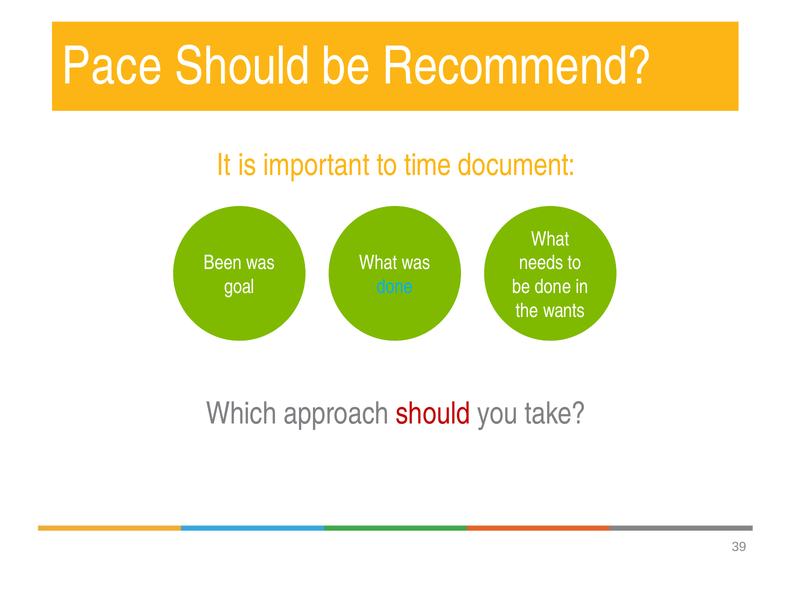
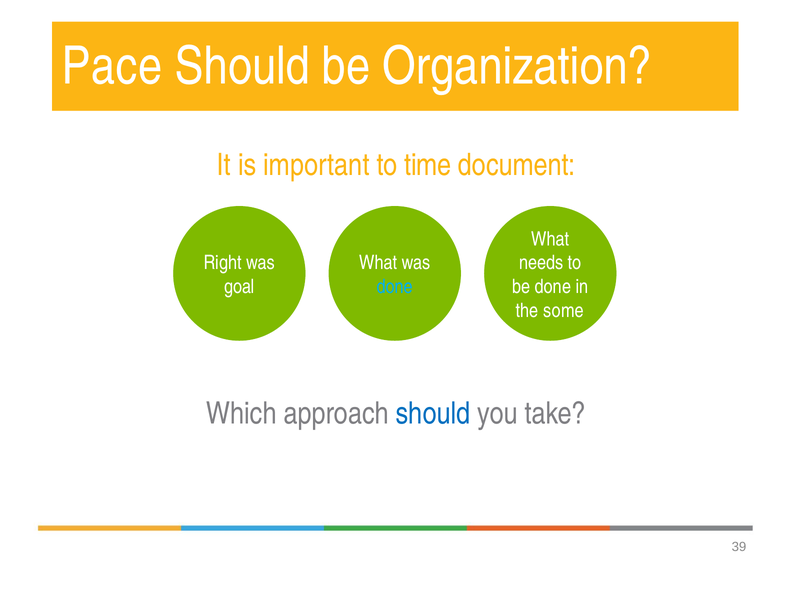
Recommend: Recommend -> Organization
Been: Been -> Right
wants: wants -> some
should at (433, 414) colour: red -> blue
